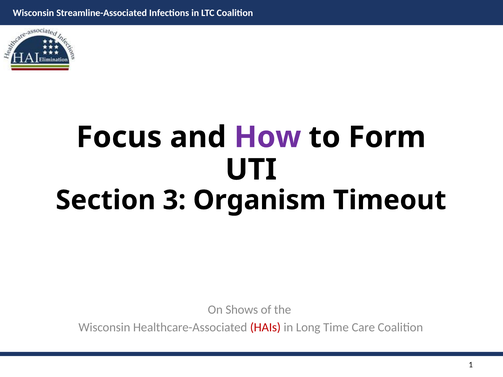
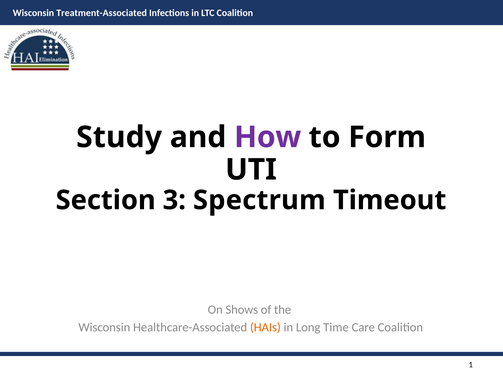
Streamline-Associated: Streamline-Associated -> Treatment-Associated
Focus: Focus -> Study
Organism: Organism -> Spectrum
HAIs colour: red -> orange
